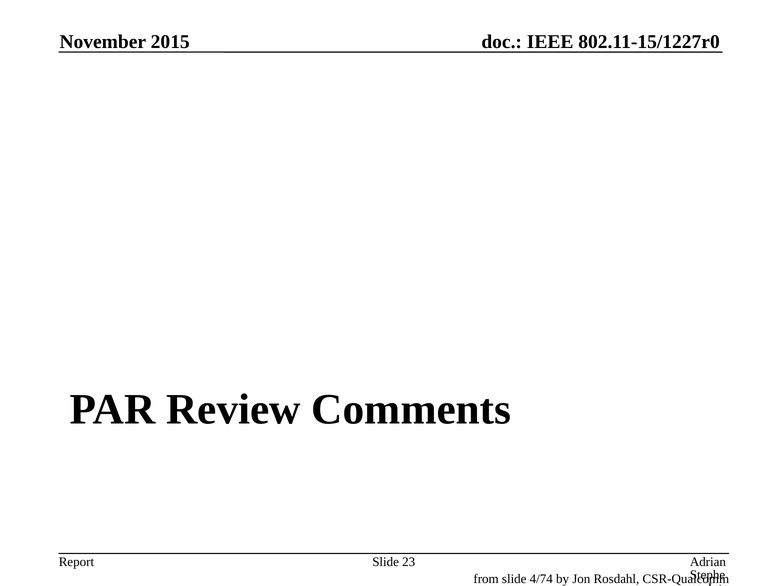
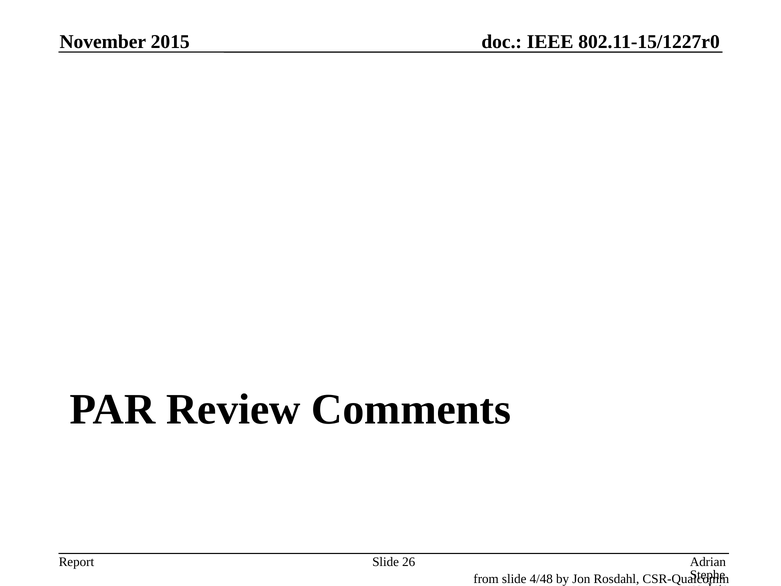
23: 23 -> 26
4/74: 4/74 -> 4/48
